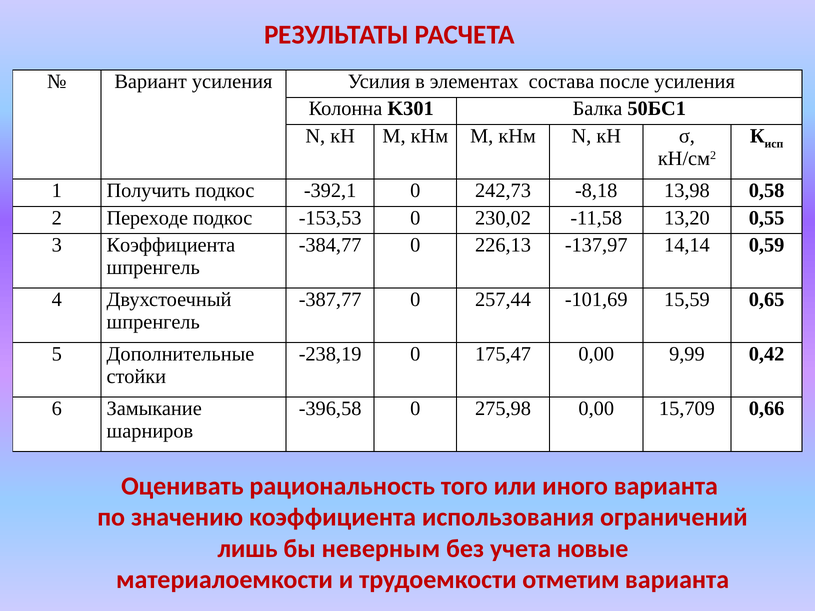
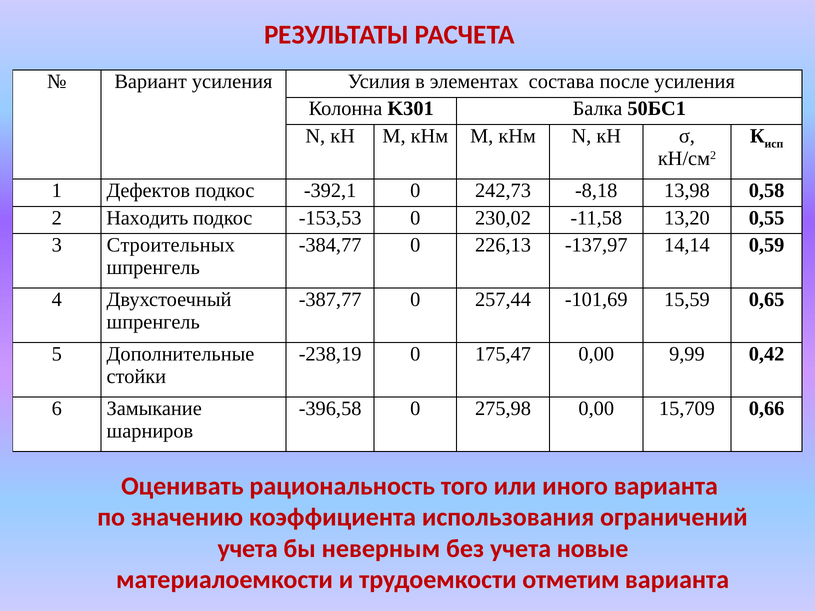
Получить: Получить -> Дефектов
Переходе: Переходе -> Находить
3 Коэффициента: Коэффициента -> Строительных
лишь at (248, 549): лишь -> учета
